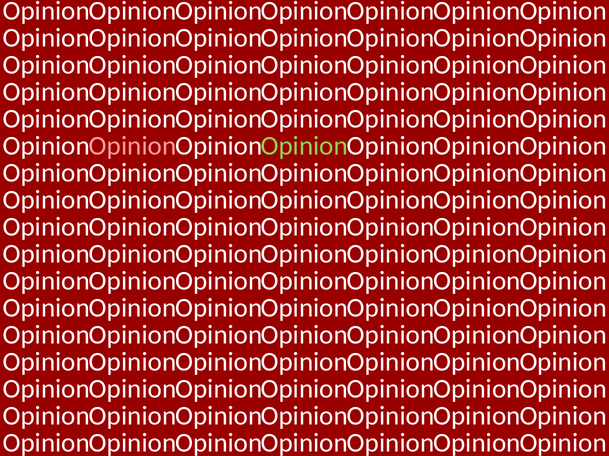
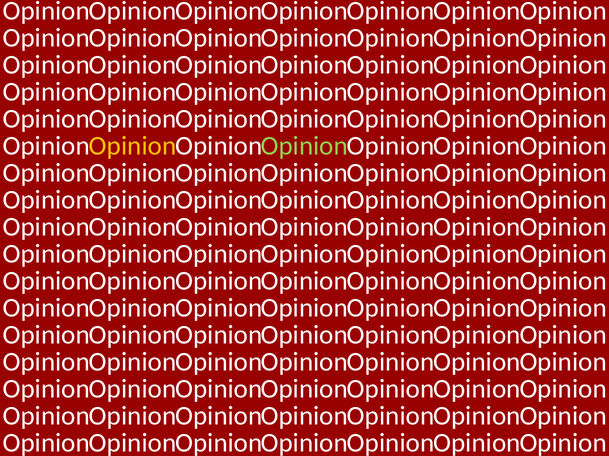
Opinion at (133, 146) colour: pink -> yellow
